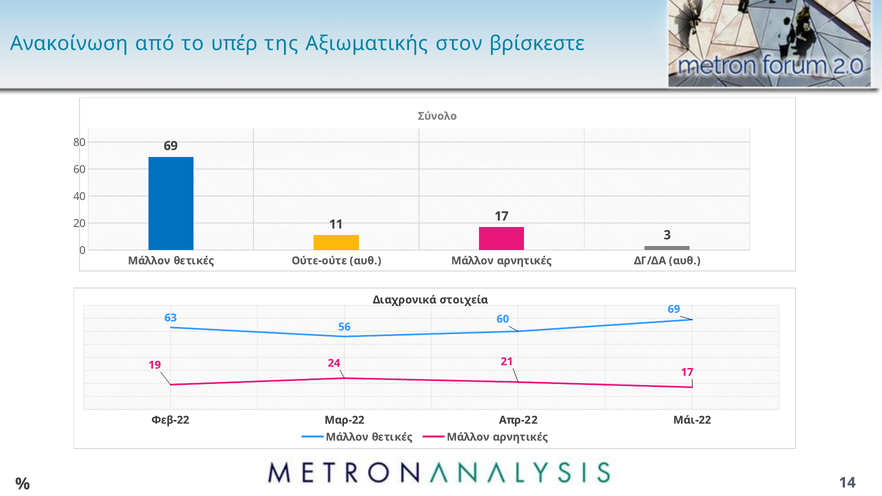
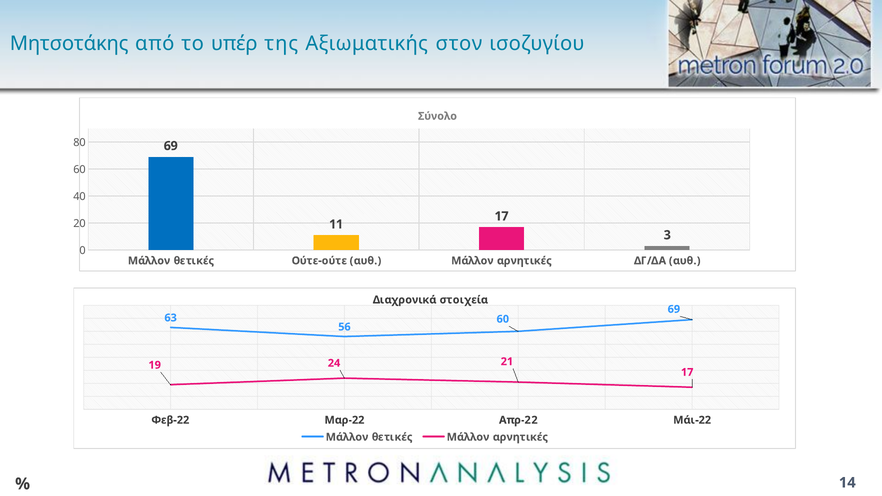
Ανακοίνωση: Ανακοίνωση -> Μητσοτάκης
βρίσκεστε: βρίσκεστε -> ισοζυγίου
